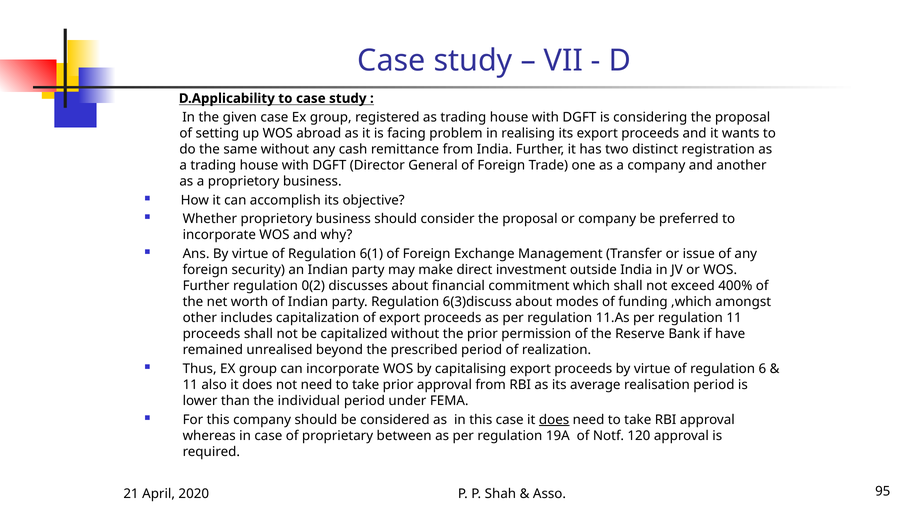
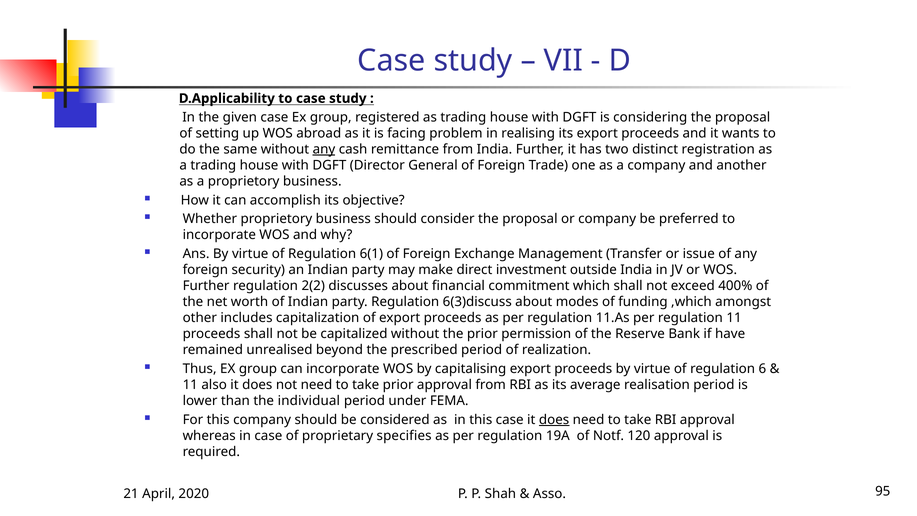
any at (324, 149) underline: none -> present
0(2: 0(2 -> 2(2
between: between -> specifies
